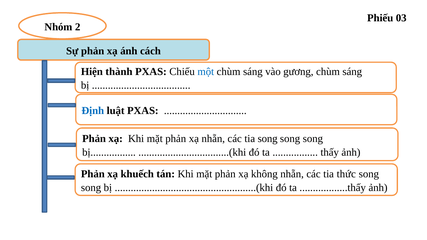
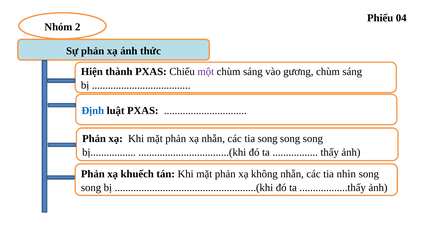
03: 03 -> 04
cách: cách -> thức
một colour: blue -> purple
thức: thức -> nhìn
